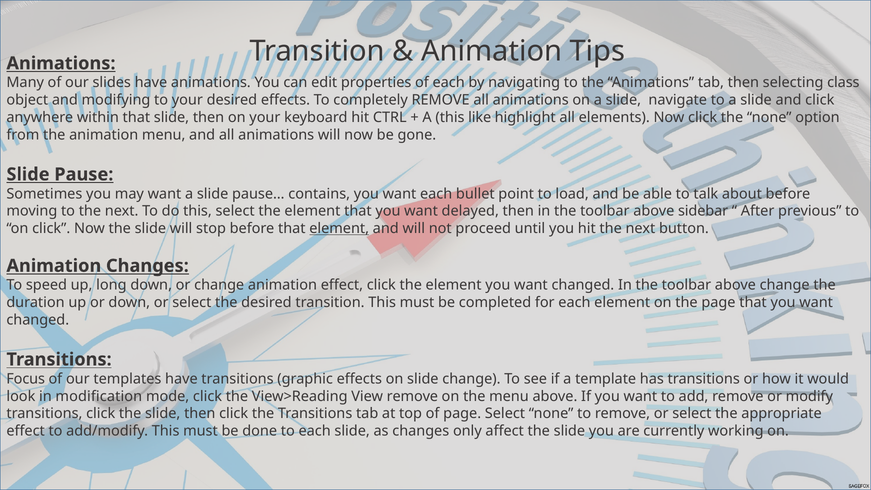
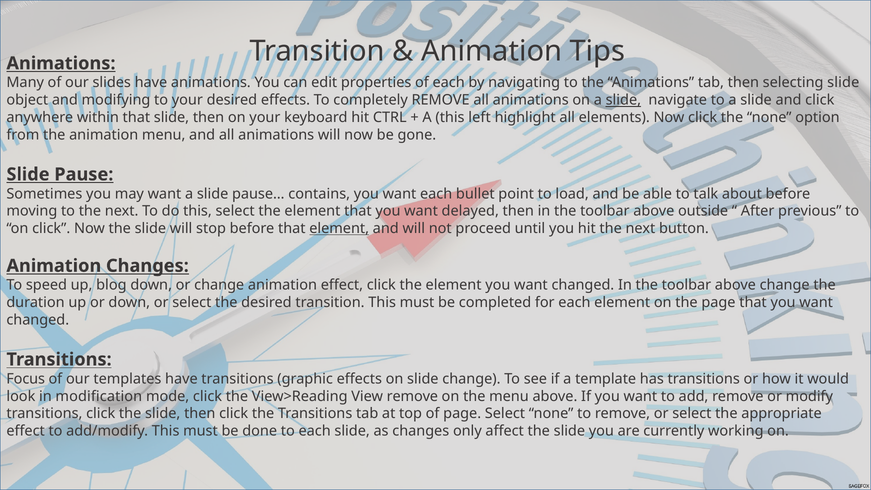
selecting class: class -> slide
slide at (623, 100) underline: none -> present
like: like -> left
sidebar: sidebar -> outside
long: long -> blog
